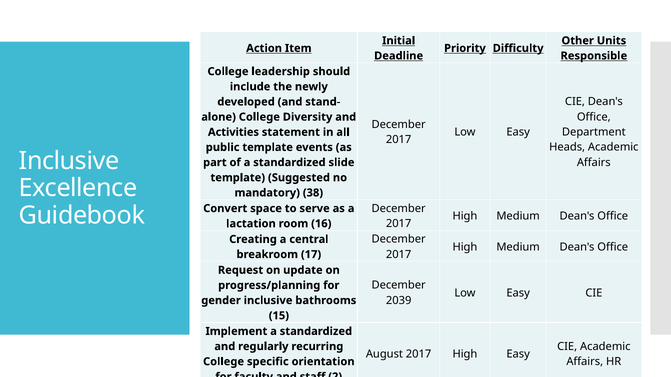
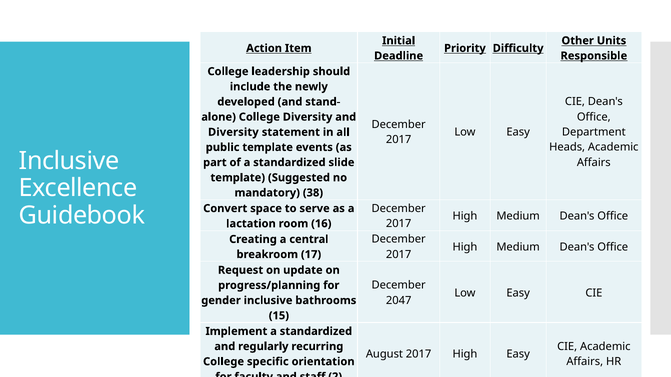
Activities at (233, 132): Activities -> Diversity
2039: 2039 -> 2047
